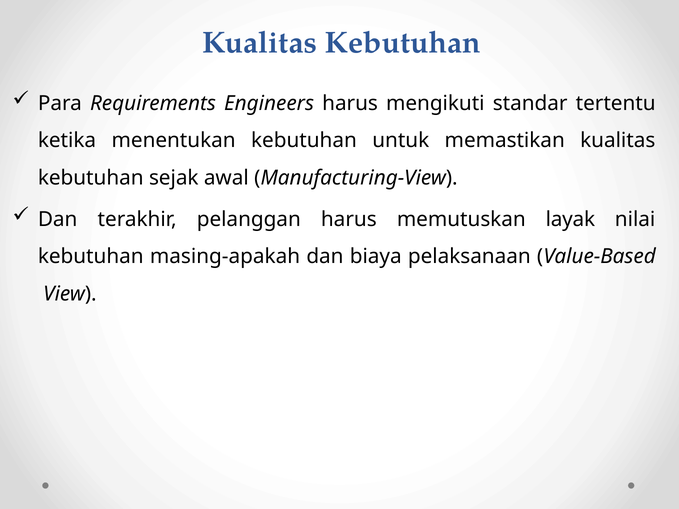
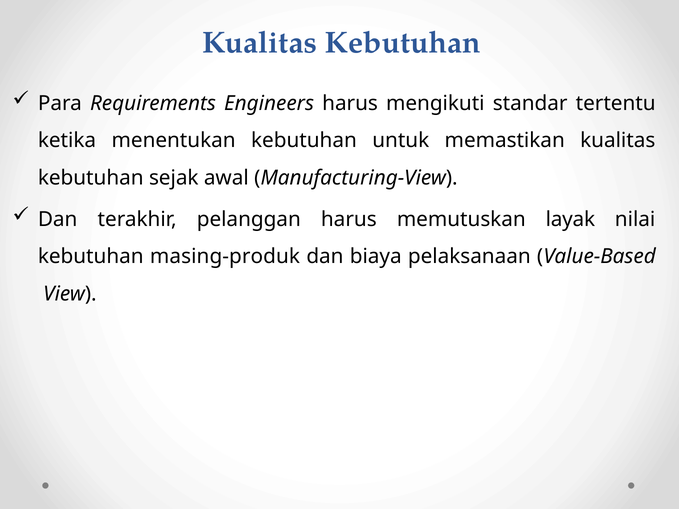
masing-apakah: masing-apakah -> masing-produk
